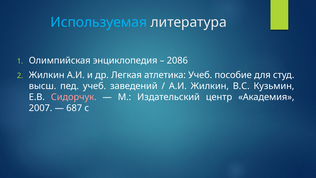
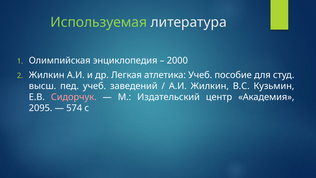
Используемая colour: light blue -> light green
2086: 2086 -> 2000
2007: 2007 -> 2095
687: 687 -> 574
